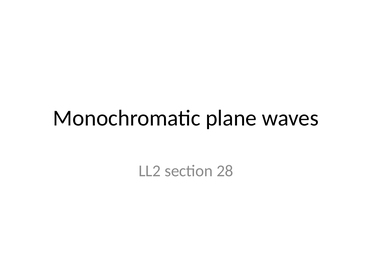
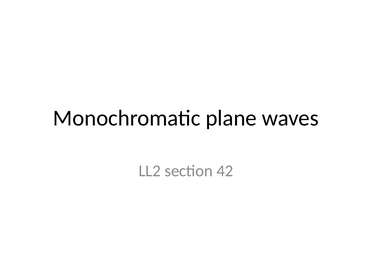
28: 28 -> 42
